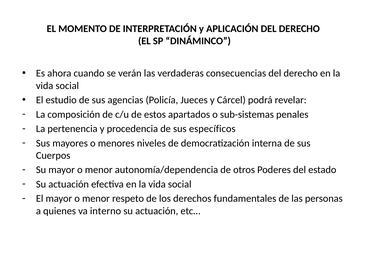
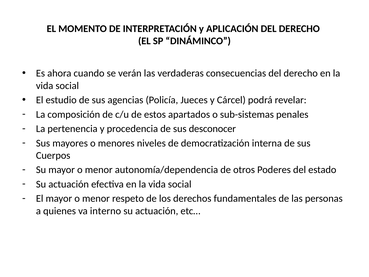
específicos: específicos -> desconocer
